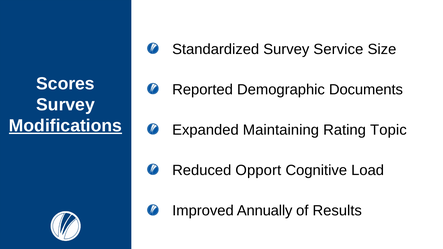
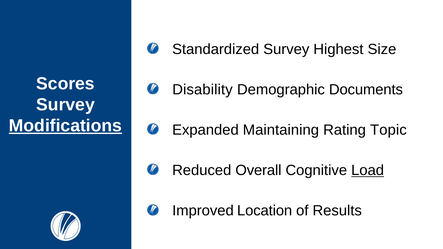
Service: Service -> Highest
Reported: Reported -> Disability
Opport: Opport -> Overall
Load underline: none -> present
Annually: Annually -> Location
